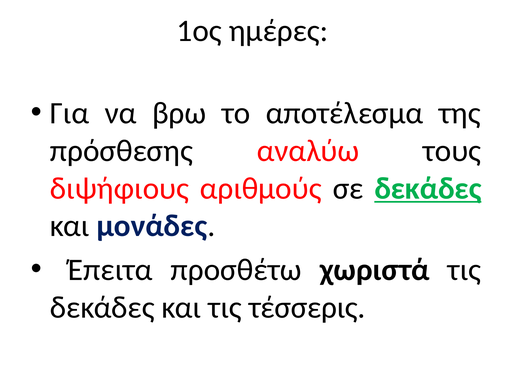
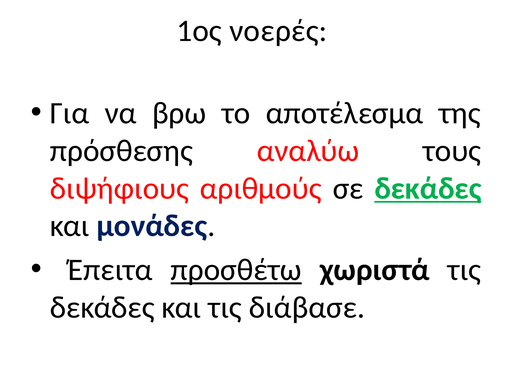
ημέρες: ημέρες -> νοερές
προσθέτω underline: none -> present
τέσσερις: τέσσερις -> διάβασε
